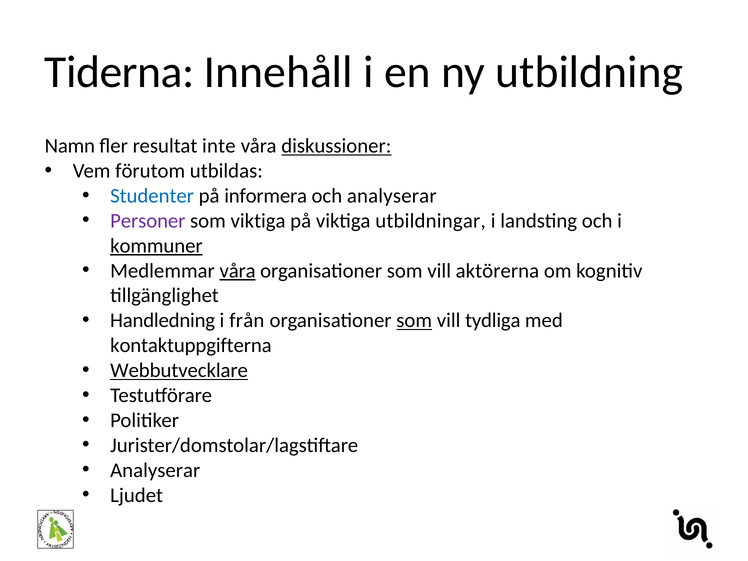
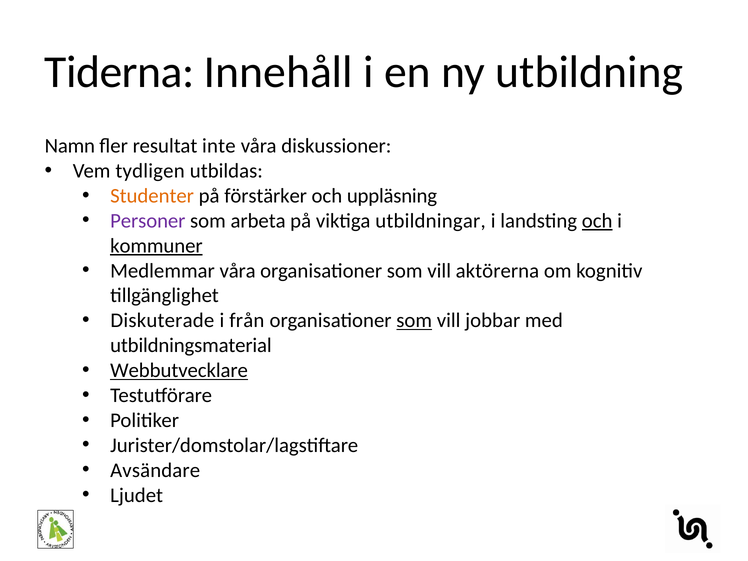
diskussioner underline: present -> none
förutom: förutom -> tydligen
Studenter colour: blue -> orange
informera: informera -> förstärker
och analyserar: analyserar -> uppläsning
som viktiga: viktiga -> arbeta
och at (597, 221) underline: none -> present
våra at (238, 271) underline: present -> none
Handledning: Handledning -> Diskuterade
tydliga: tydliga -> jobbar
kontaktuppgifterna: kontaktuppgifterna -> utbildningsmaterial
Analyserar at (155, 470): Analyserar -> Avsändare
